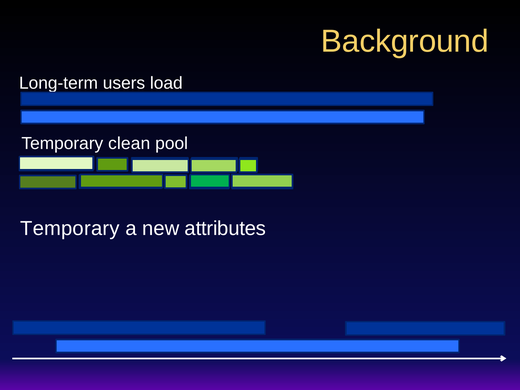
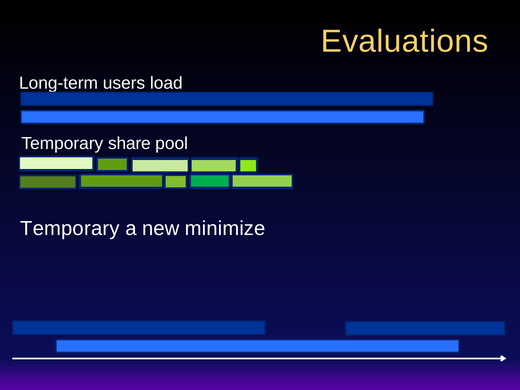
Background: Background -> Evaluations
clean: clean -> share
attributes: attributes -> minimize
